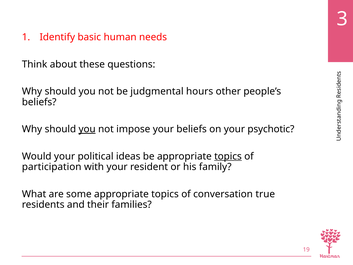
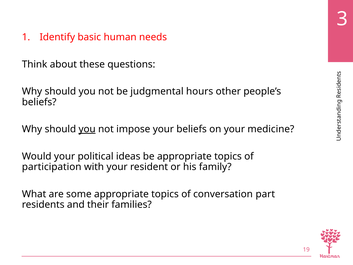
psychotic: psychotic -> medicine
topics at (228, 156) underline: present -> none
true: true -> part
